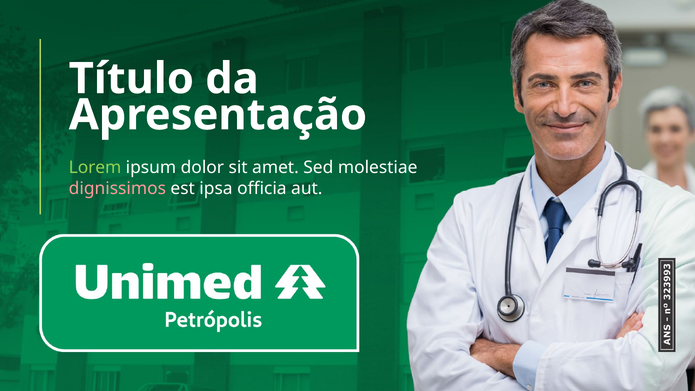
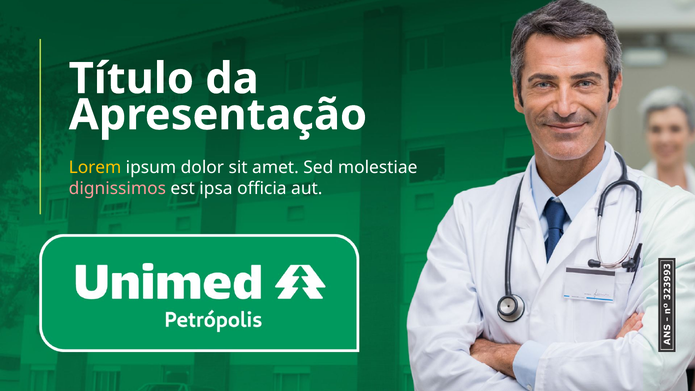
Lorem colour: light green -> yellow
